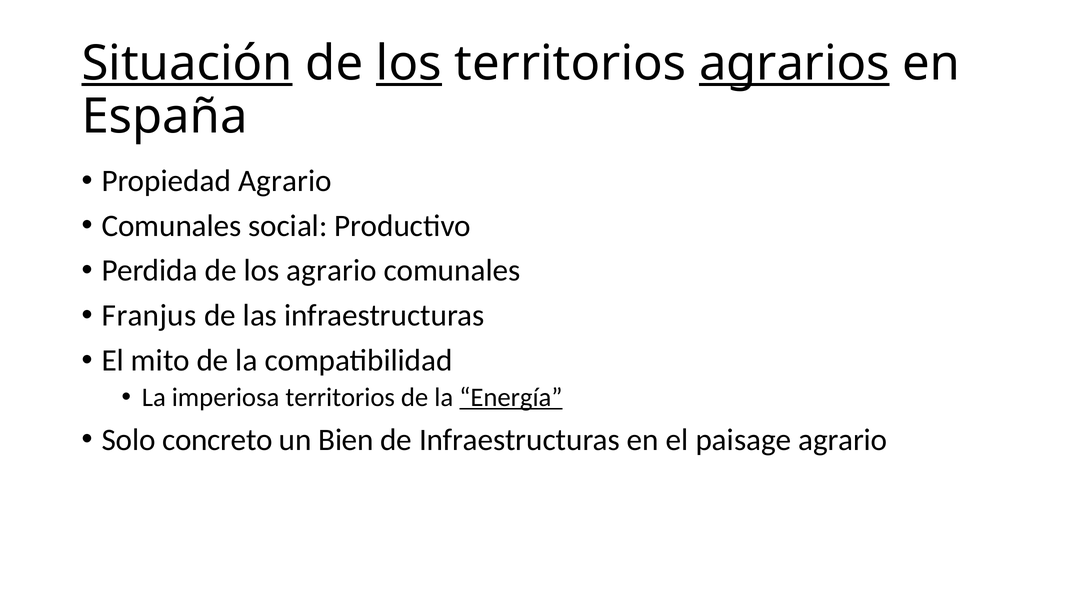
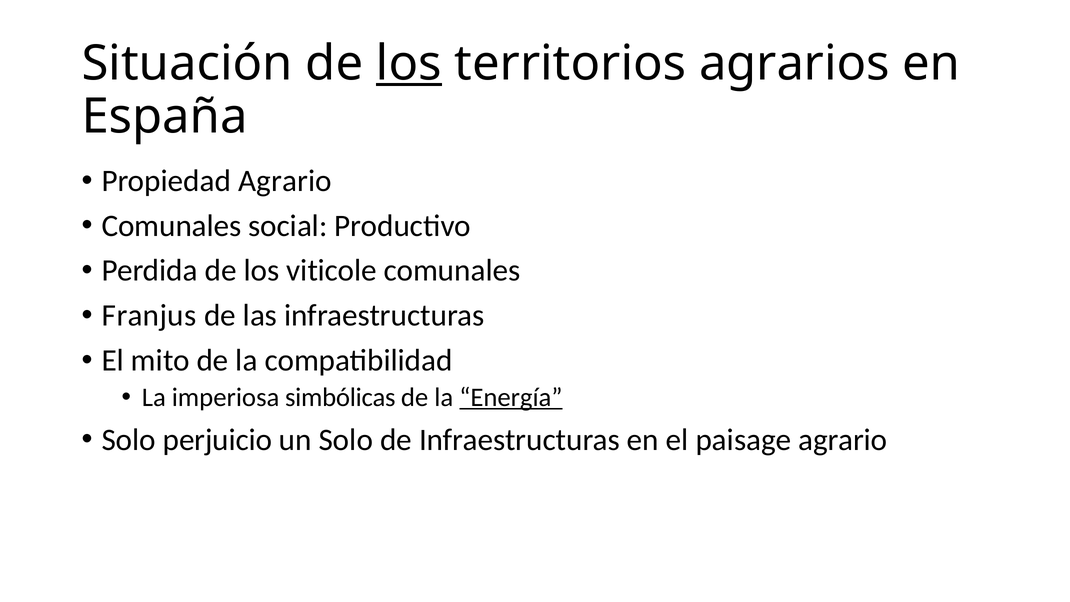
Situación underline: present -> none
agrarios underline: present -> none
los agrario: agrario -> viticole
imperiosa territorios: territorios -> simbólicas
concreto: concreto -> perjuicio
un Bien: Bien -> Solo
